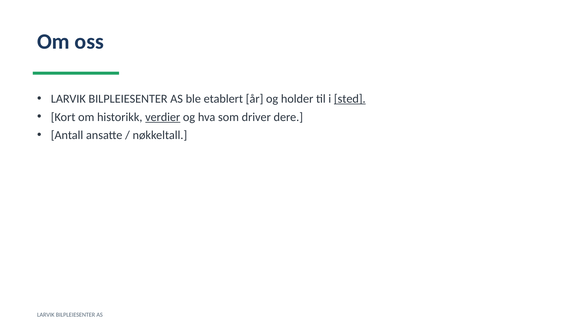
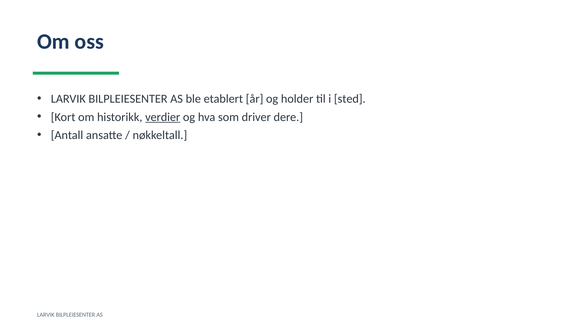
sted underline: present -> none
